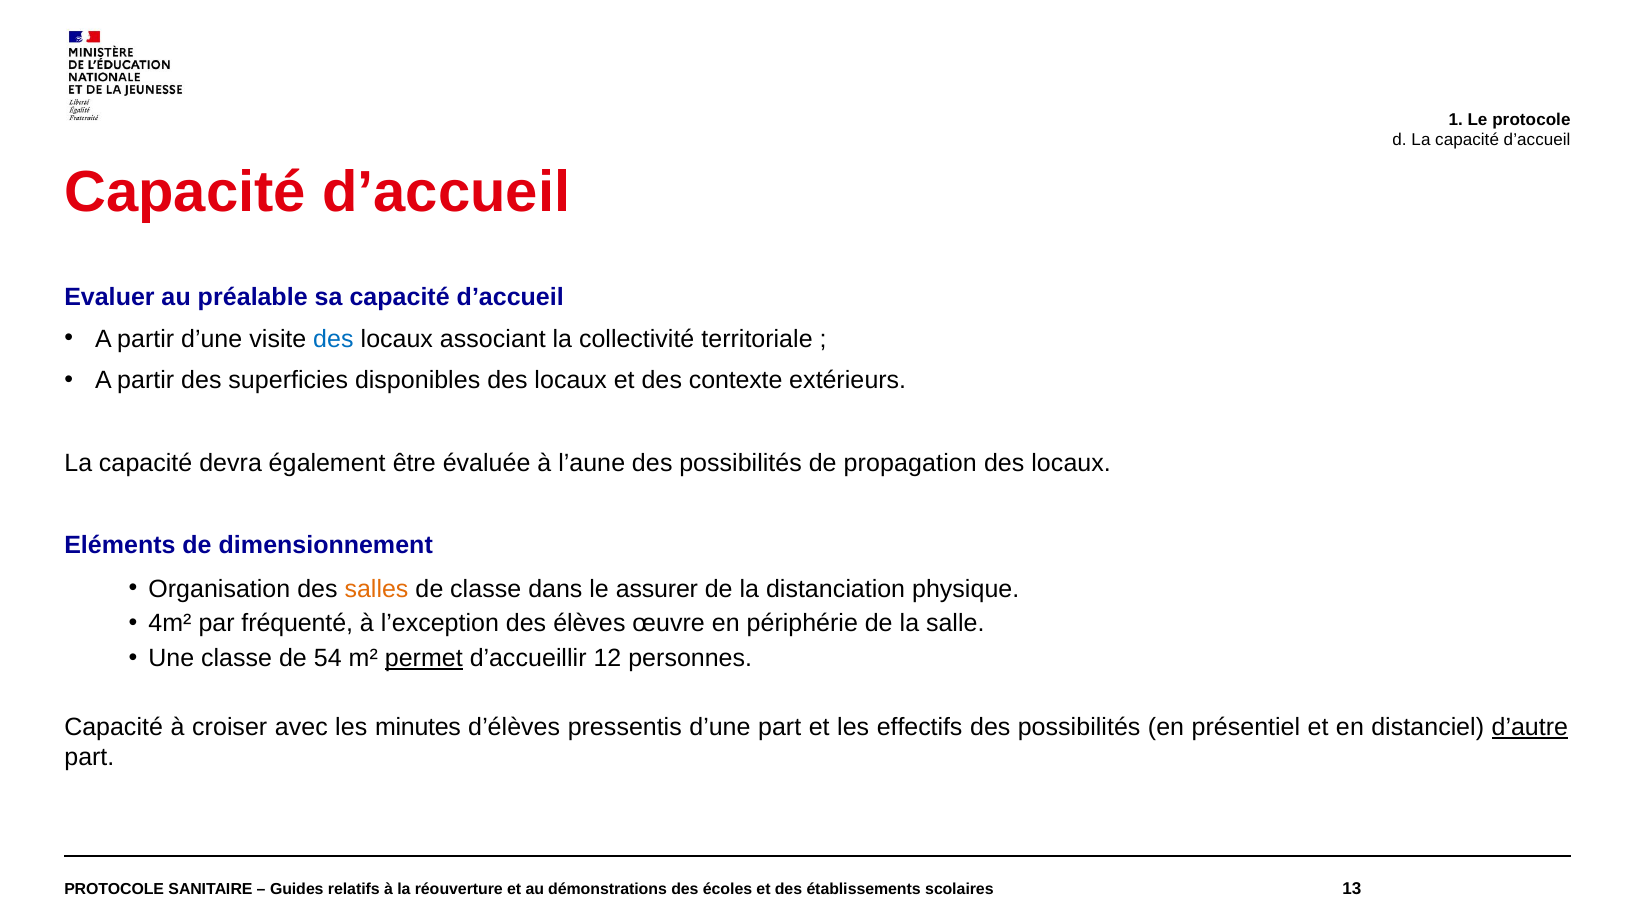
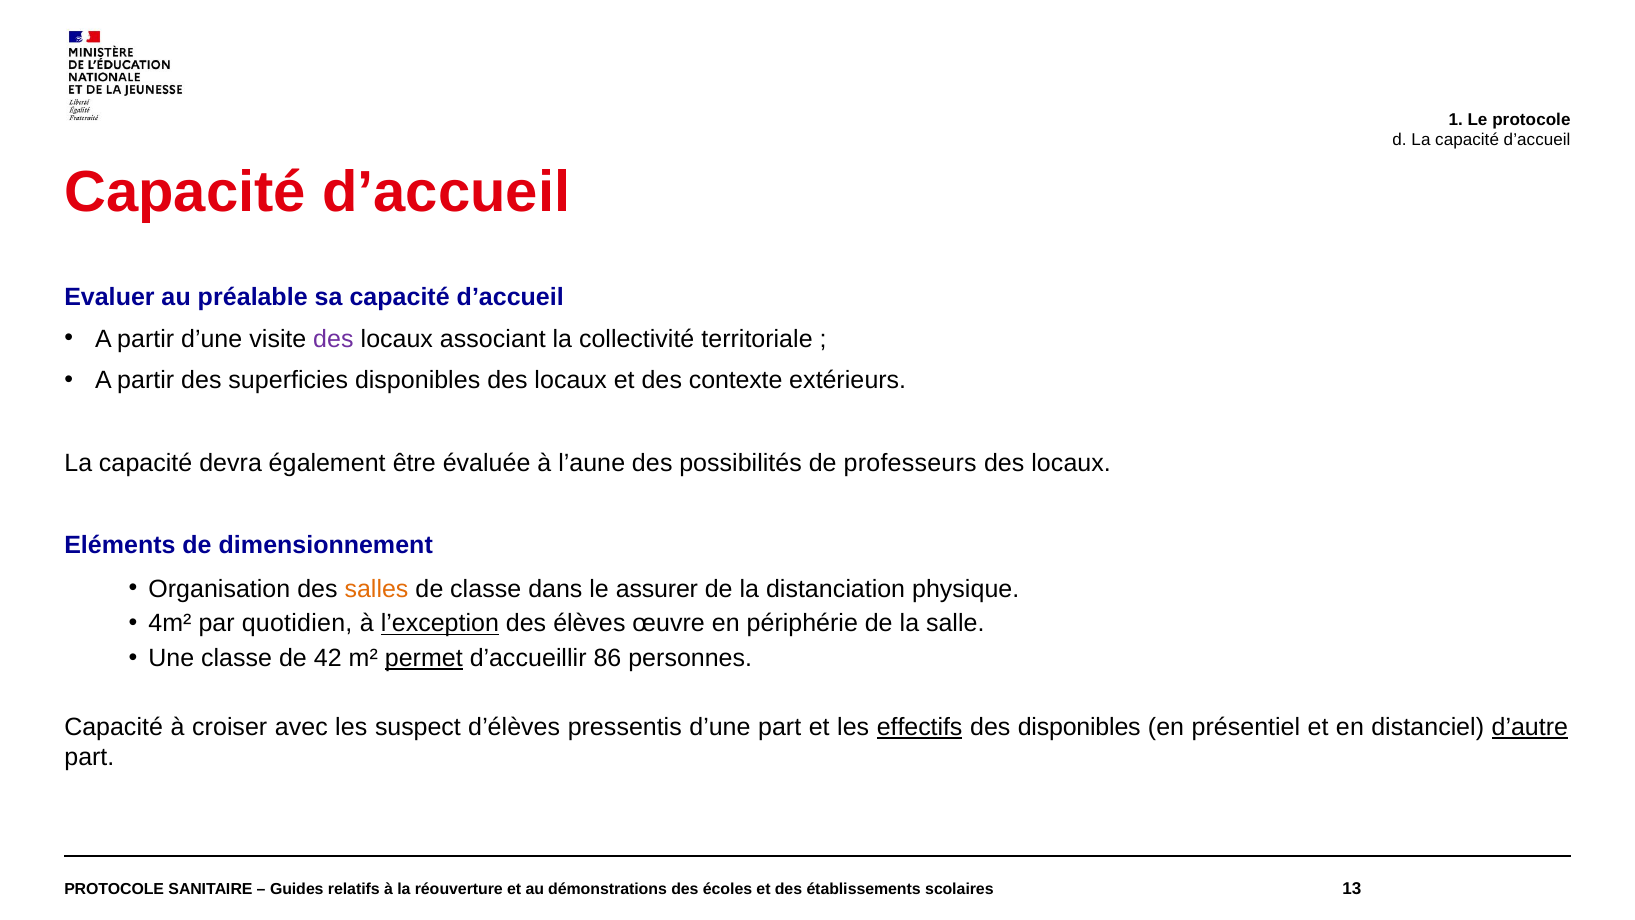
des at (333, 339) colour: blue -> purple
propagation: propagation -> professeurs
fréquenté: fréquenté -> quotidien
l’exception underline: none -> present
54: 54 -> 42
12: 12 -> 86
minutes: minutes -> suspect
effectifs underline: none -> present
possibilités at (1079, 727): possibilités -> disponibles
